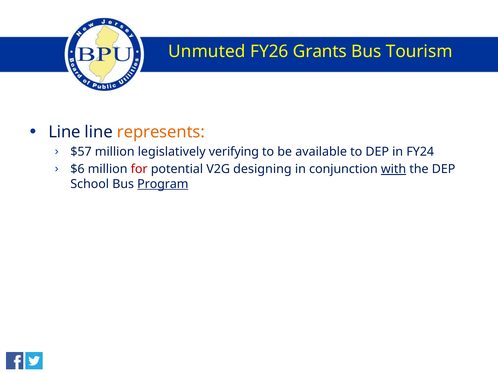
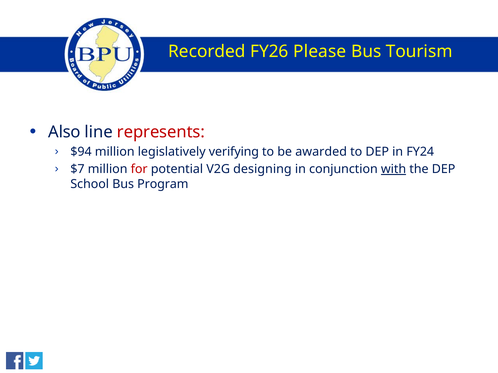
Unmuted: Unmuted -> Recorded
Grants: Grants -> Please
Line at (64, 132): Line -> Also
represents colour: orange -> red
$57: $57 -> $94
available: available -> awarded
$6: $6 -> $7
Program underline: present -> none
